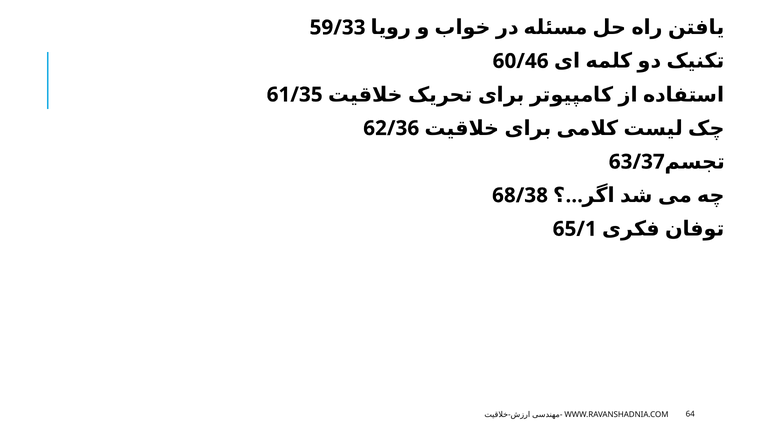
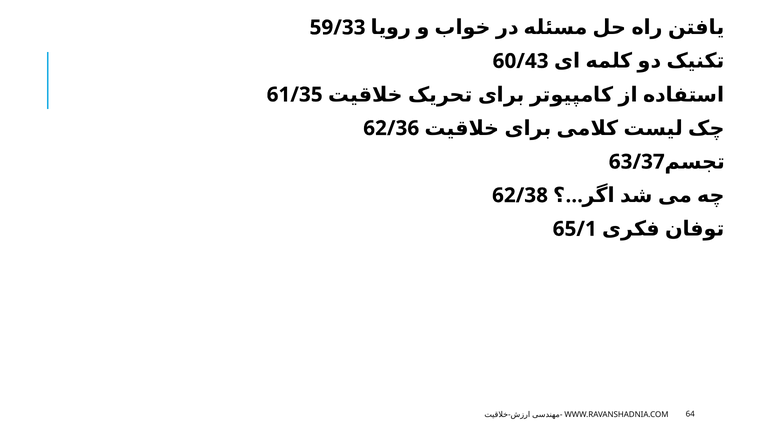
60/46: 60/46 -> 60/43
68/38: 68/38 -> 62/38
